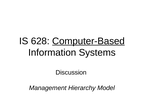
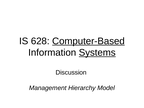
Systems underline: none -> present
